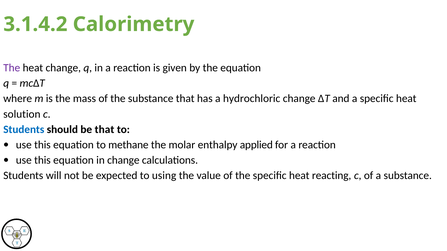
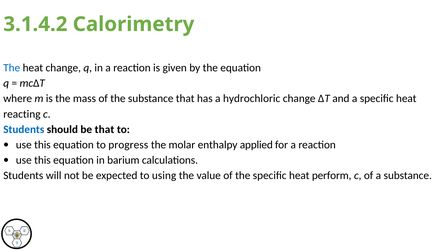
The at (12, 68) colour: purple -> blue
solution: solution -> reacting
methane: methane -> progress
in change: change -> barium
reacting: reacting -> perform
